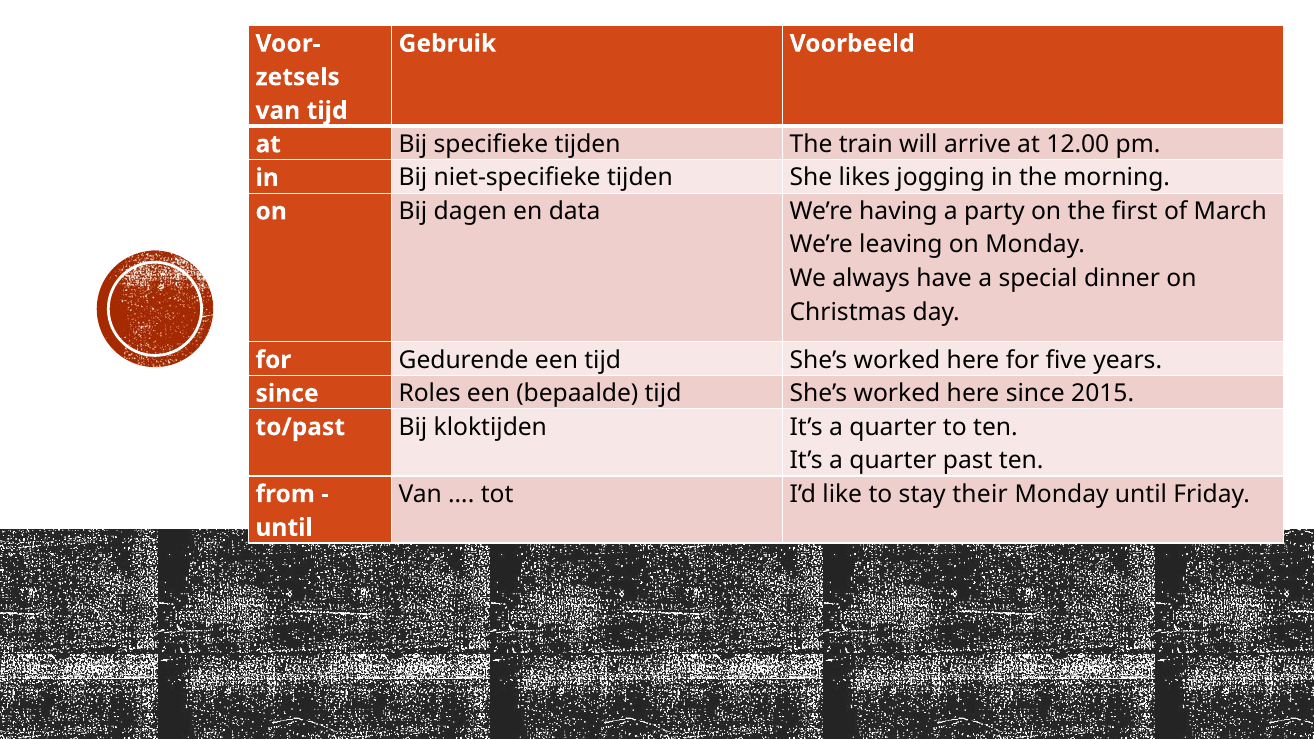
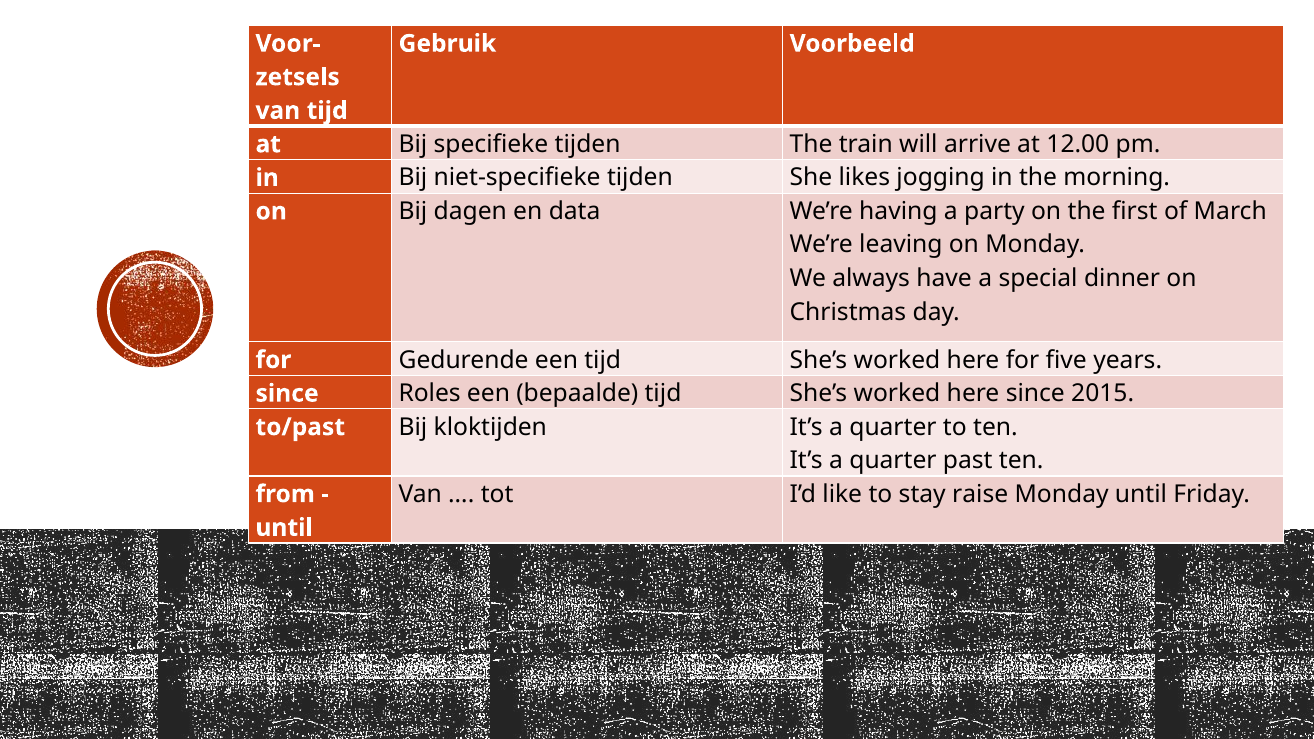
their: their -> raise
